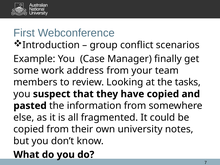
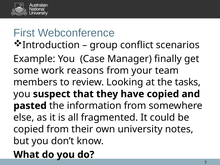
address: address -> reasons
